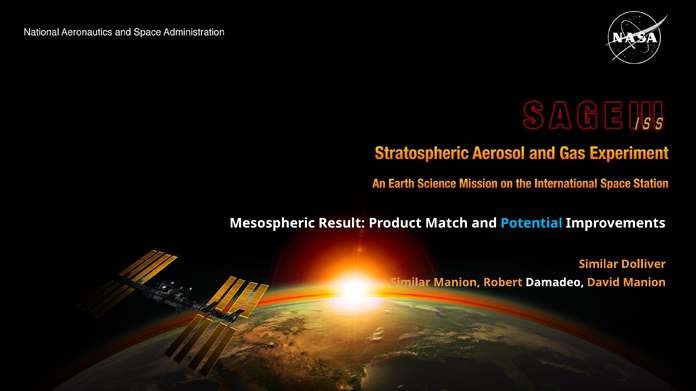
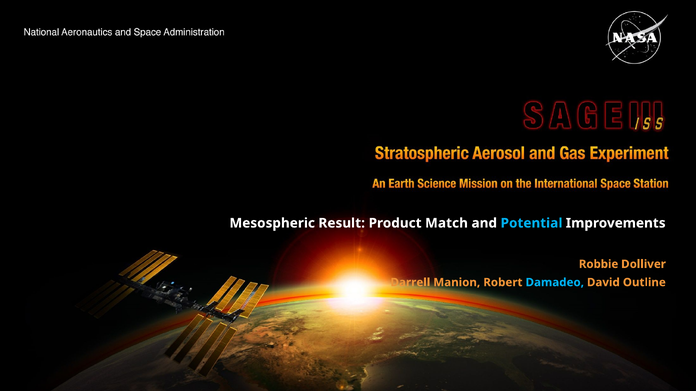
Similar at (599, 264): Similar -> Robbie
Similar at (410, 283): Similar -> Darrell
Damadeo colour: white -> light blue
David Manion: Manion -> Outline
